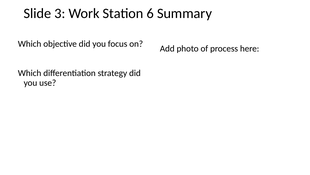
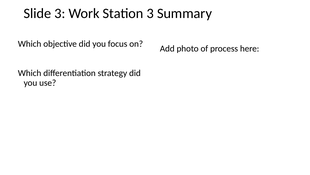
Station 6: 6 -> 3
